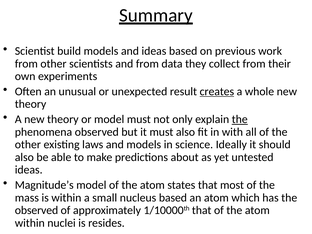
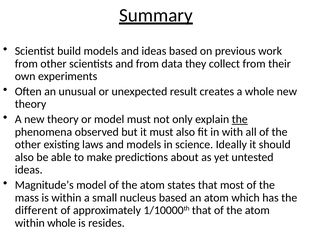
creates underline: present -> none
observed at (36, 210): observed -> different
within nuclei: nuclei -> whole
